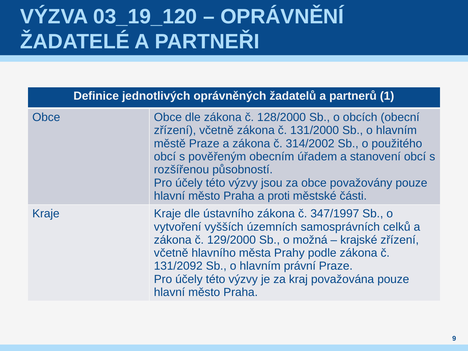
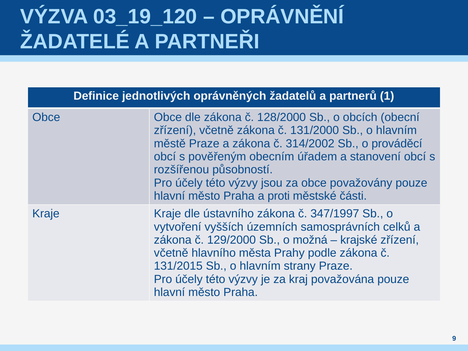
použitého: použitého -> prováděcí
131/2092: 131/2092 -> 131/2015
právní: právní -> strany
